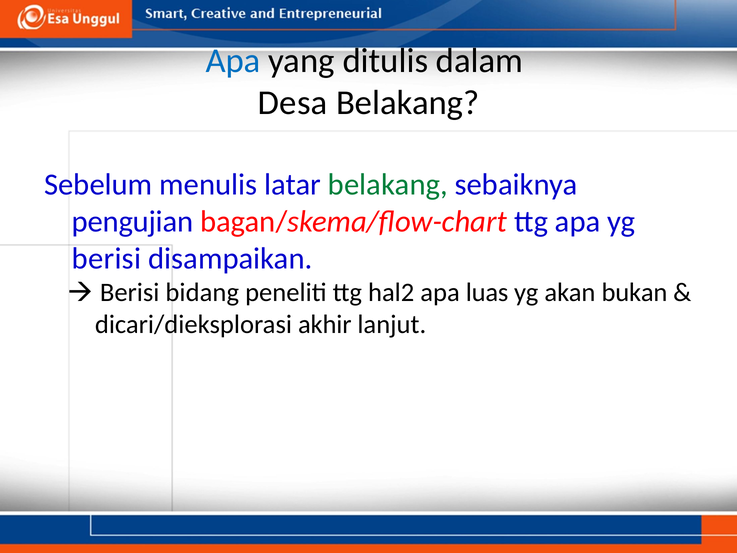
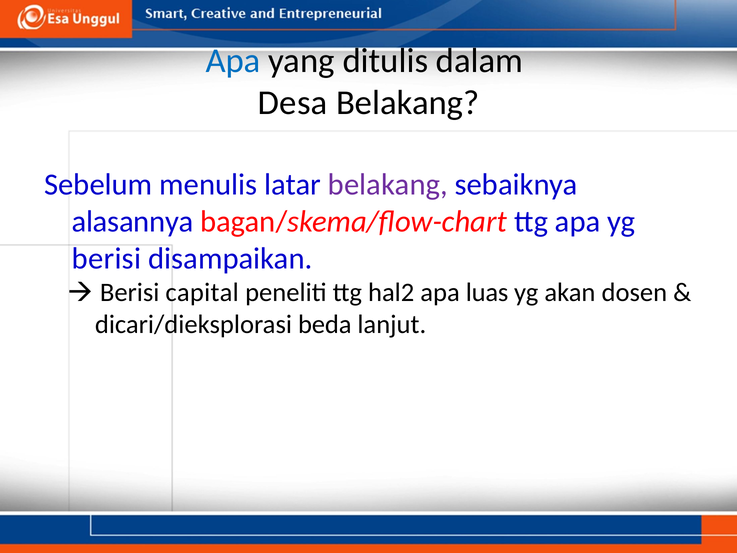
belakang at (388, 185) colour: green -> purple
pengujian: pengujian -> alasannya
bidang: bidang -> capital
bukan: bukan -> dosen
akhir: akhir -> beda
